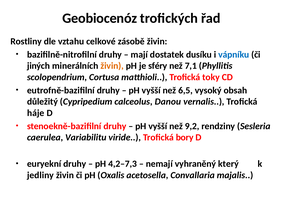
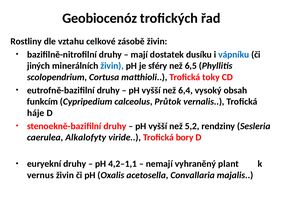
živin at (112, 66) colour: orange -> blue
7,1: 7,1 -> 6,5
6,5: 6,5 -> 6,4
důležitý: důležitý -> funkcím
Danou: Danou -> Průtok
9,2: 9,2 -> 5,2
Variabilitu: Variabilitu -> Alkalofyty
4,2–7,3: 4,2–7,3 -> 4,2–1,1
který: který -> plant
jedliny: jedliny -> vernus
